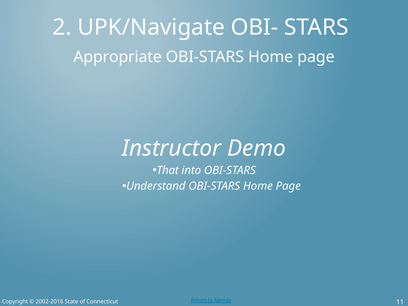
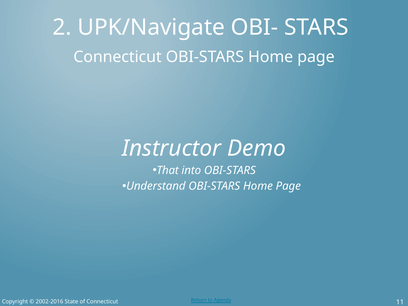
Appropriate at (118, 57): Appropriate -> Connecticut
